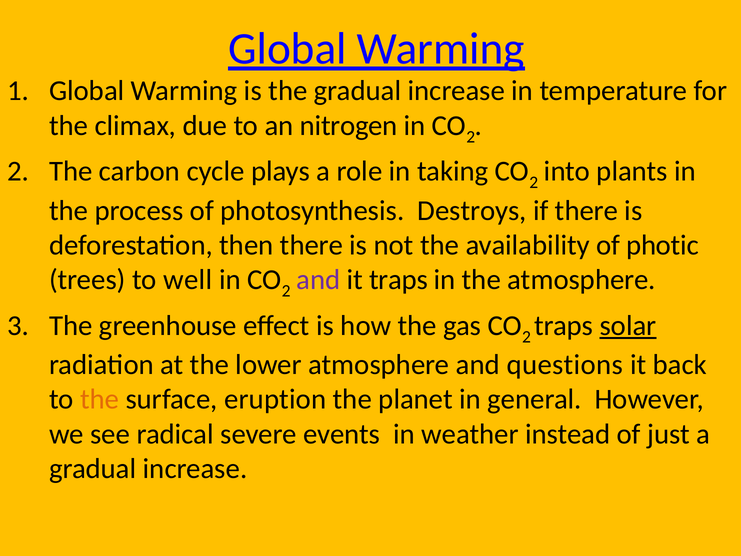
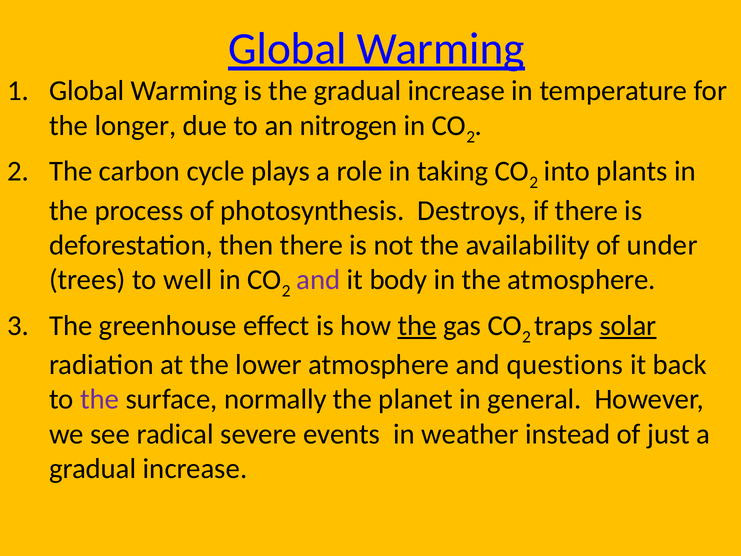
climax: climax -> longer
photic: photic -> under
it traps: traps -> body
the at (417, 325) underline: none -> present
the at (100, 399) colour: orange -> purple
eruption: eruption -> normally
